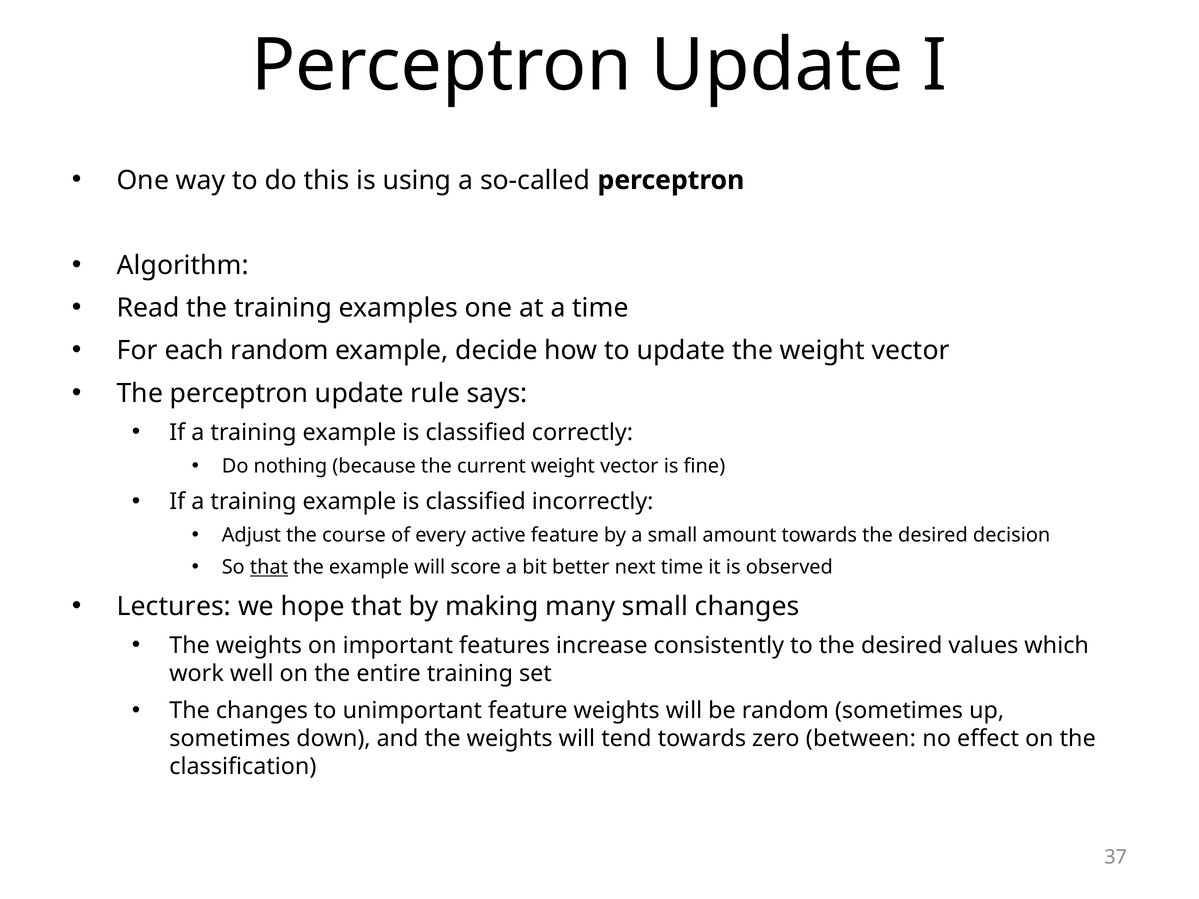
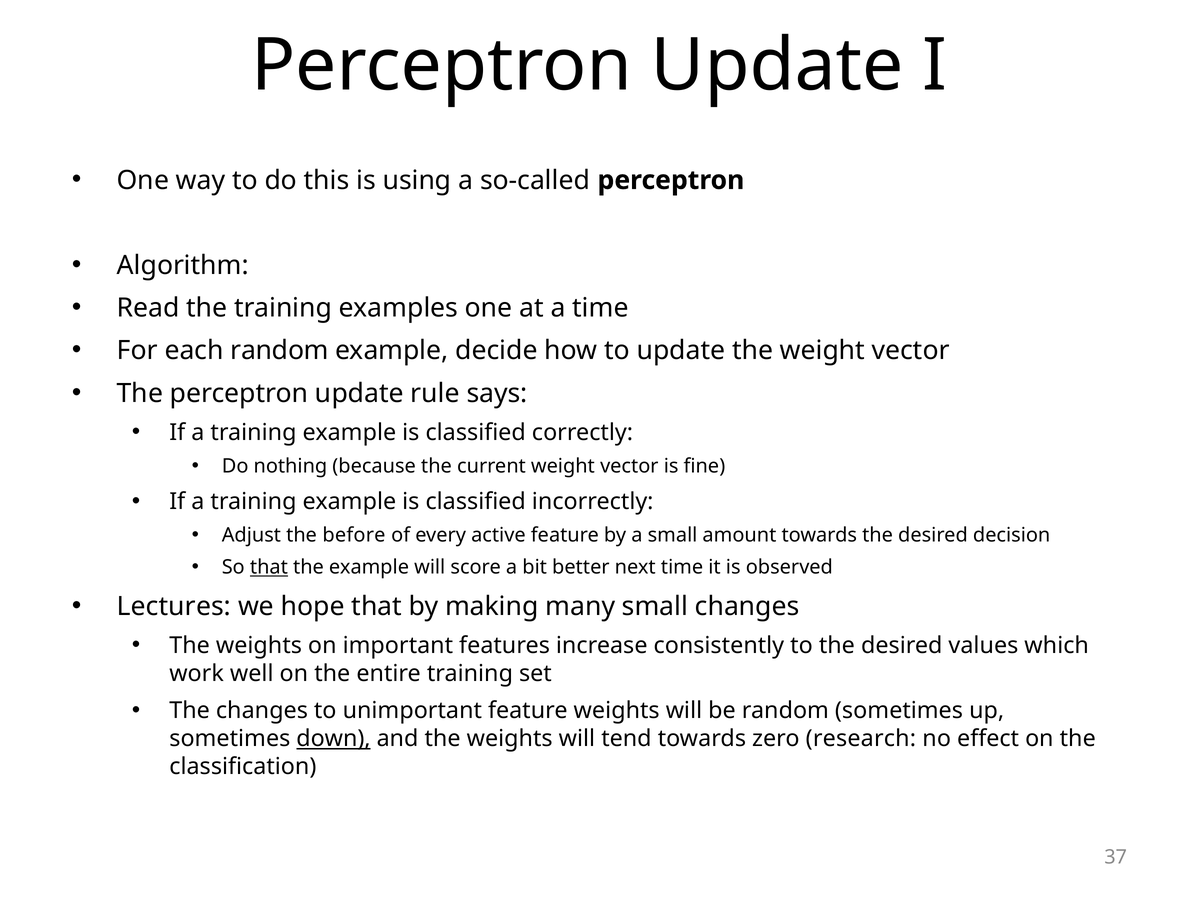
course: course -> before
down underline: none -> present
between: between -> research
